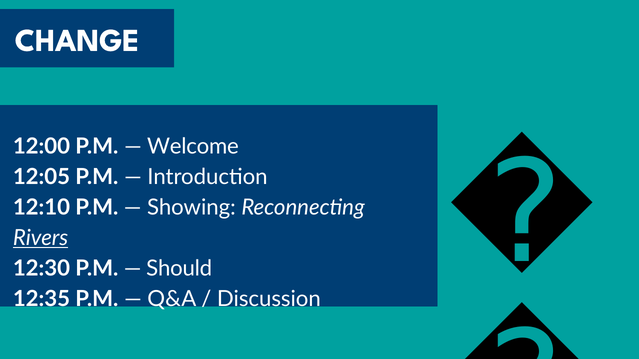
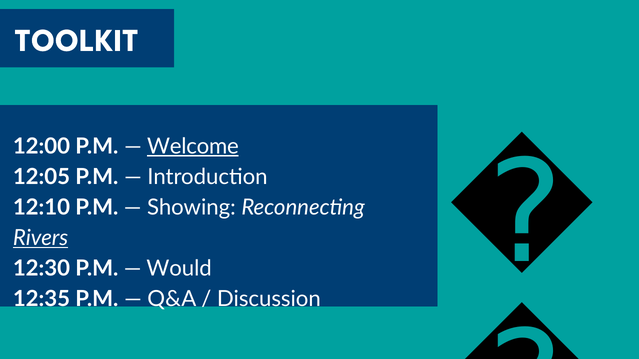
CHANGE: CHANGE -> TOOLKIT
Welcome underline: none -> present
Should: Should -> Would
